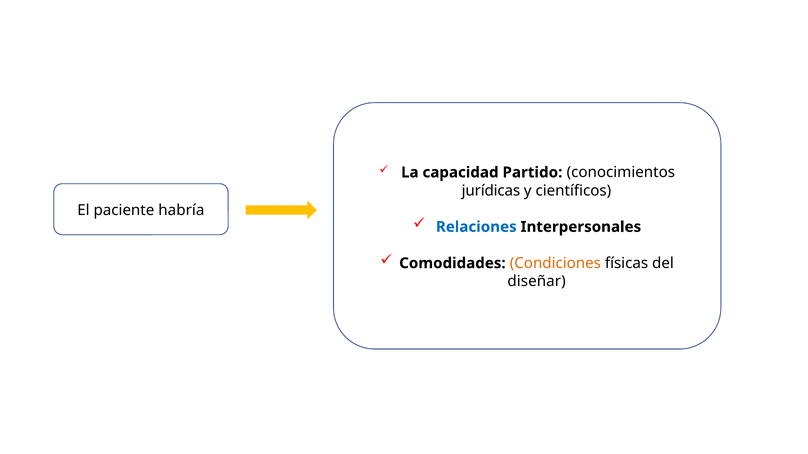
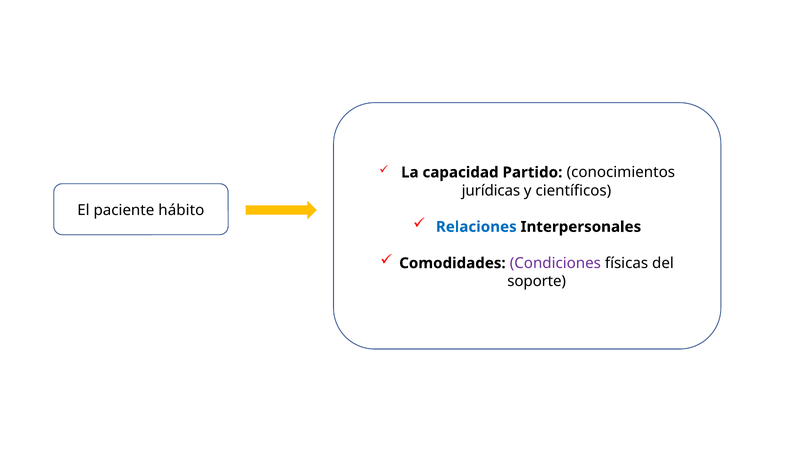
habría: habría -> hábito
Condiciones colour: orange -> purple
diseñar: diseñar -> soporte
